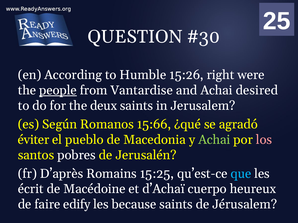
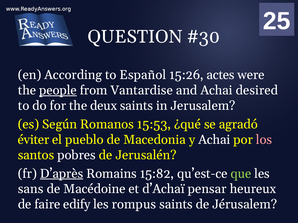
Humble: Humble -> Español
right: right -> actes
15:66: 15:66 -> 15:53
Achai at (214, 140) colour: light green -> white
D’après underline: none -> present
15:25: 15:25 -> 15:82
que colour: light blue -> light green
écrit: écrit -> sans
cuerpo: cuerpo -> pensar
because: because -> rompus
